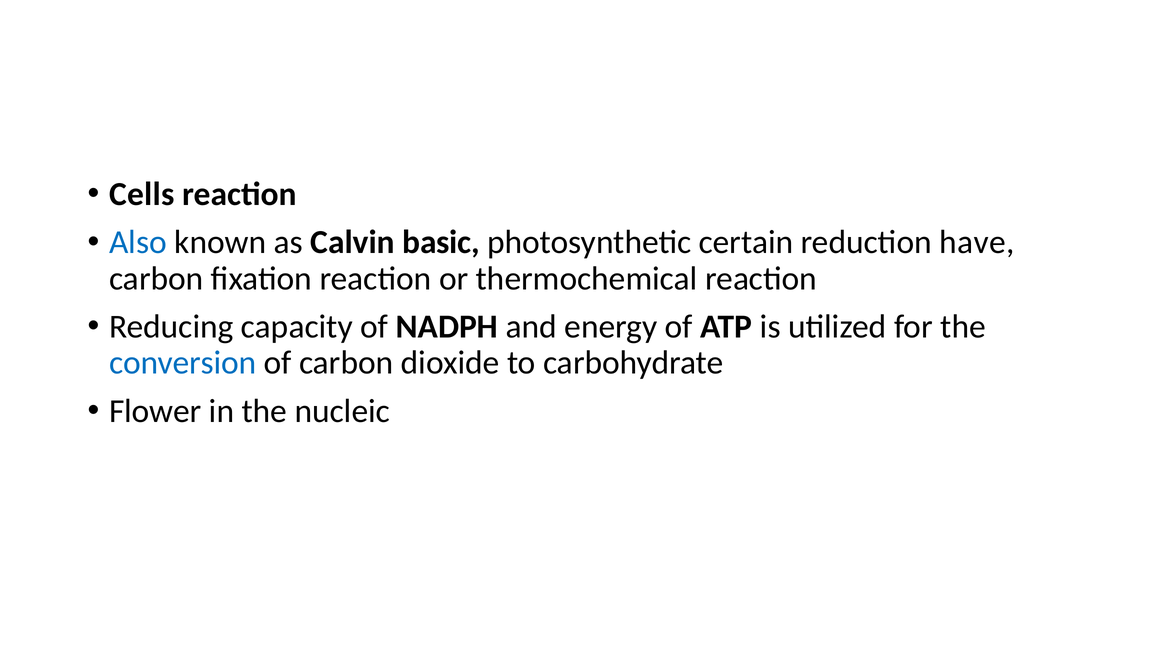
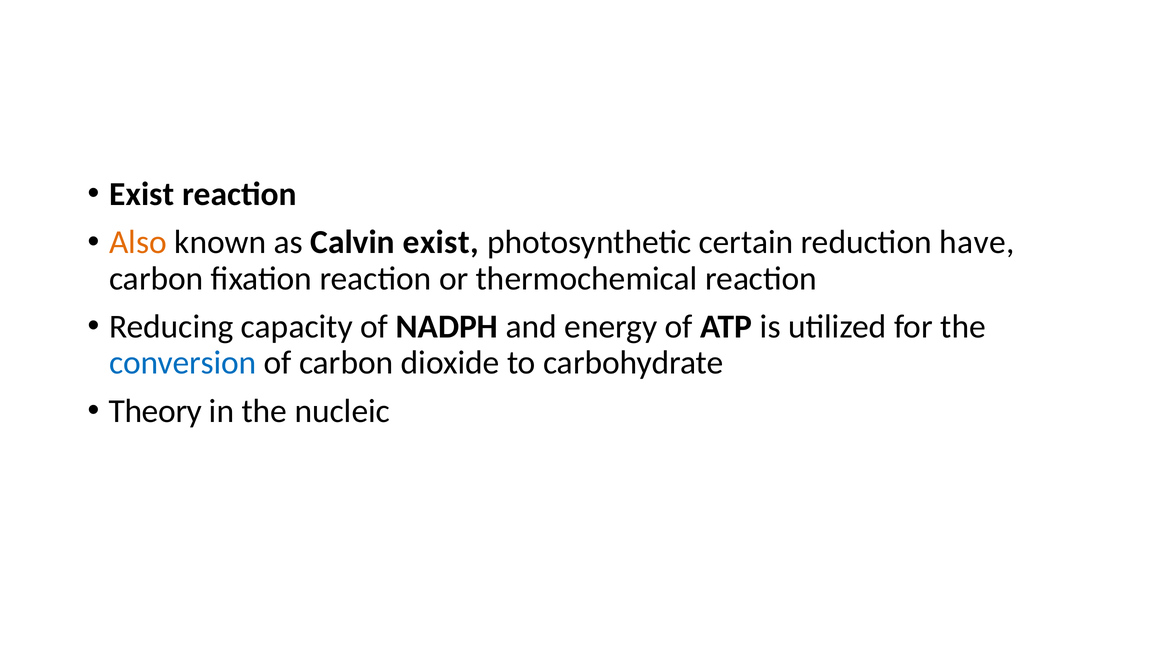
Cells at (142, 194): Cells -> Exist
Also colour: blue -> orange
Calvin basic: basic -> exist
Flower: Flower -> Theory
